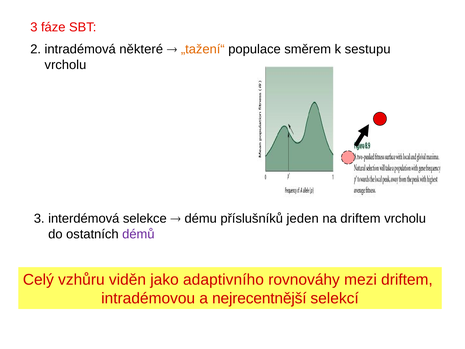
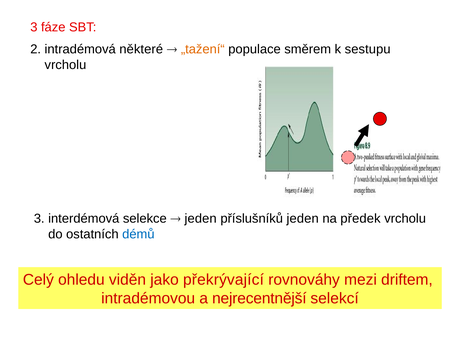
dému at (201, 218): dému -> jeden
na driftem: driftem -> předek
démů colour: purple -> blue
vzhůru: vzhůru -> ohledu
adaptivního: adaptivního -> překrývající
